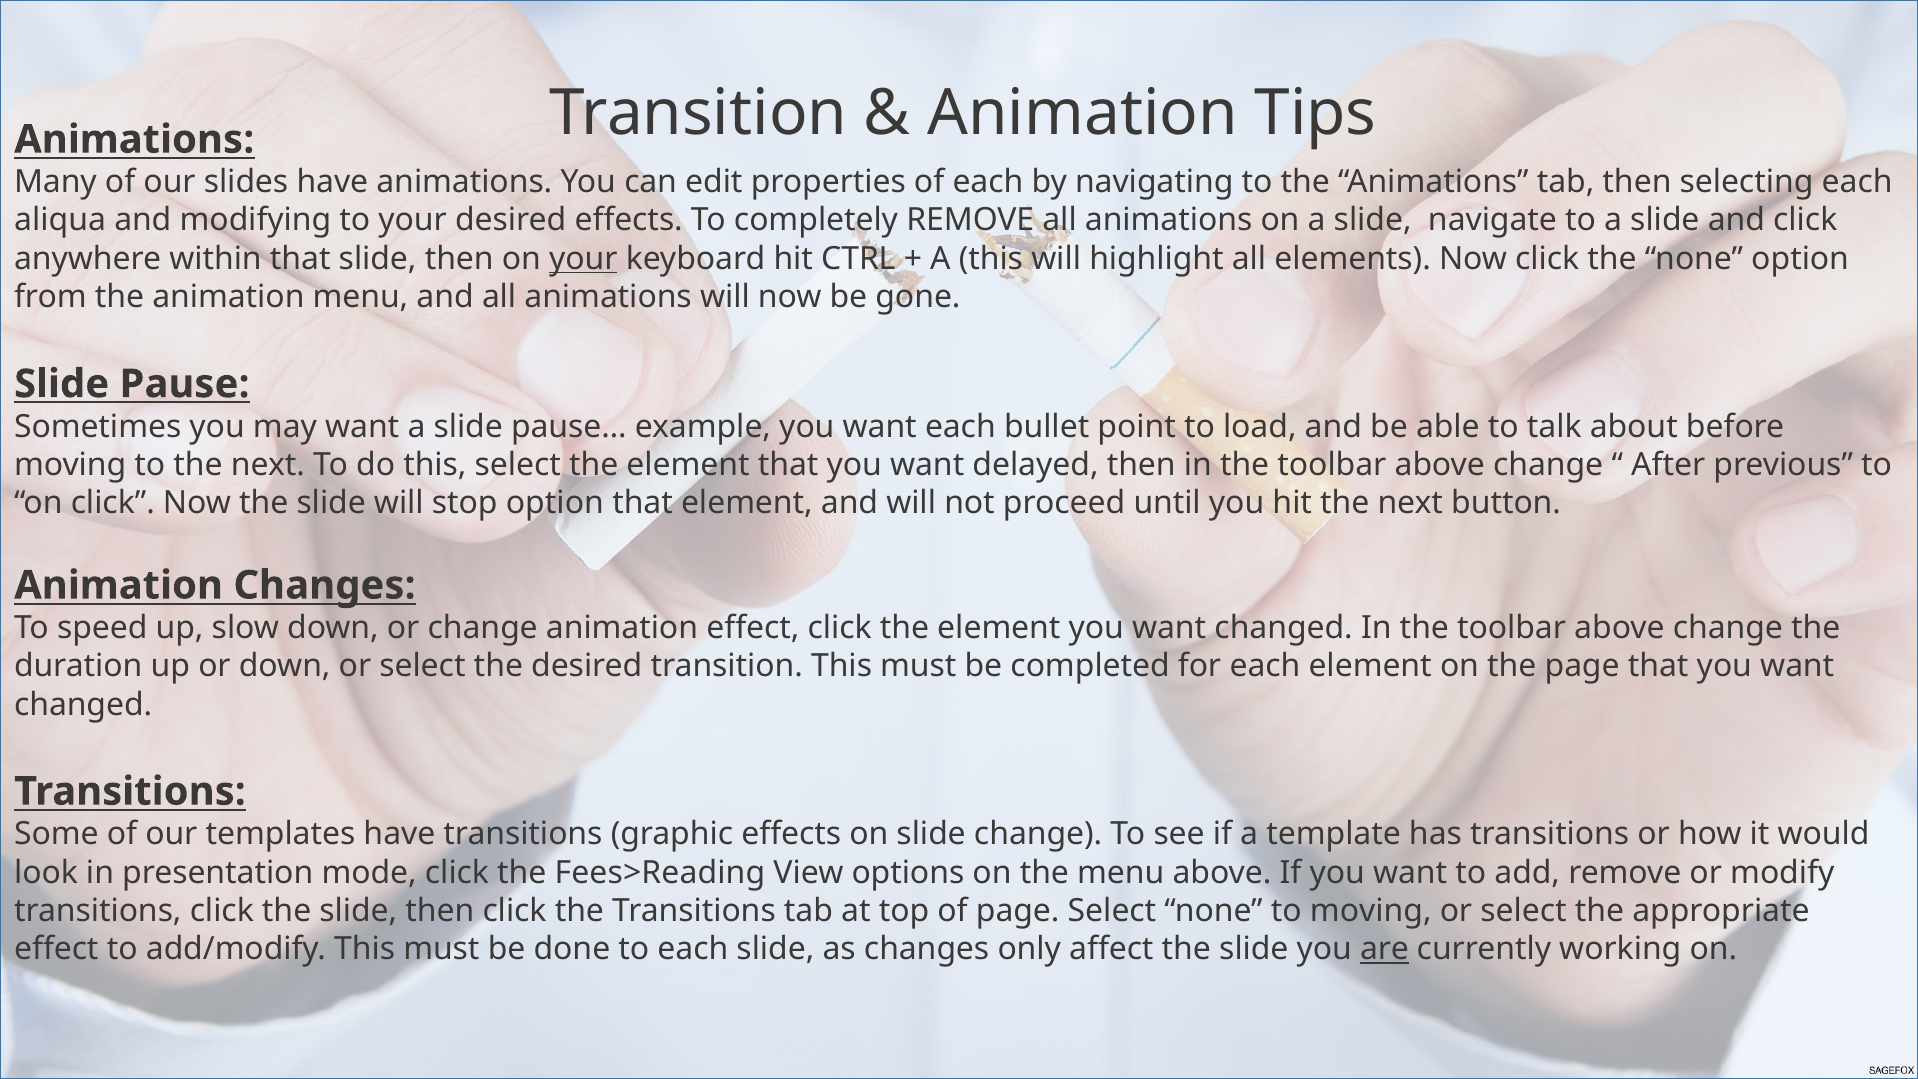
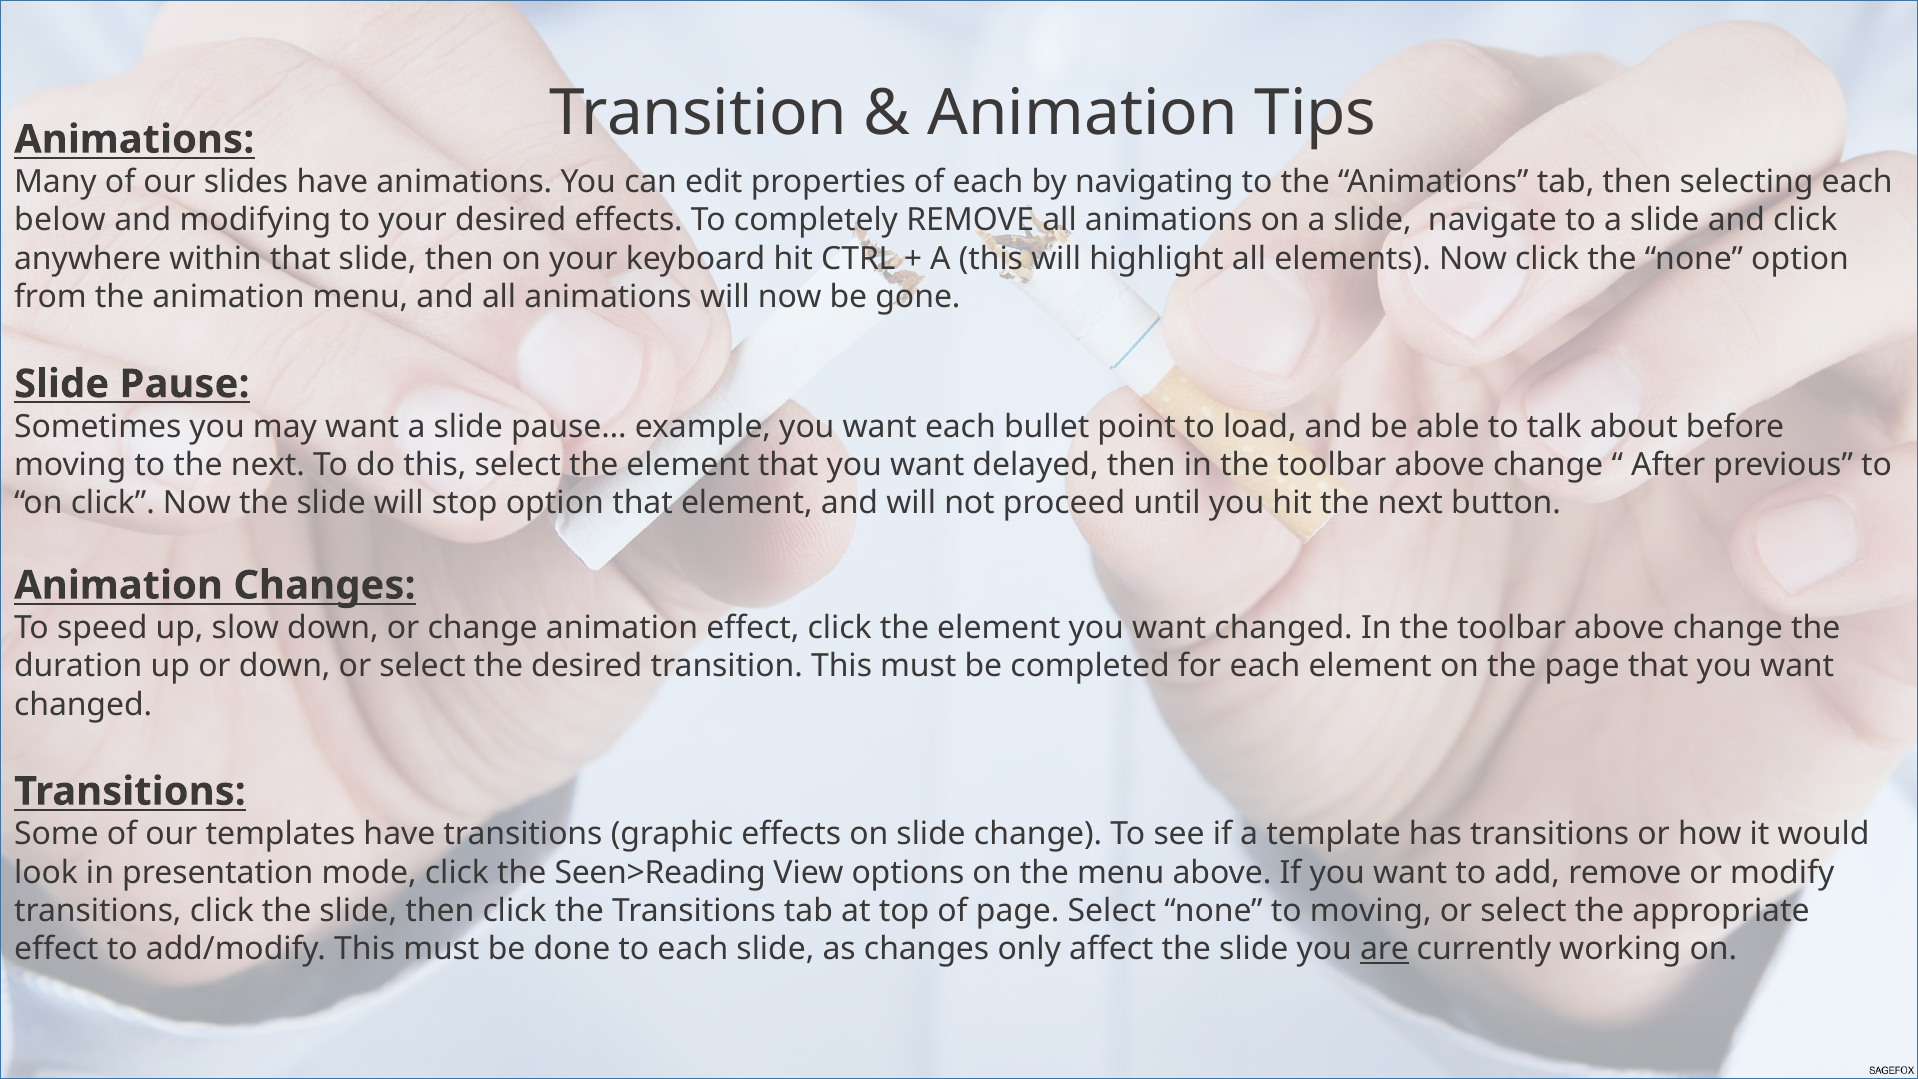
aliqua: aliqua -> below
your at (583, 259) underline: present -> none
Fees>Reading: Fees>Reading -> Seen>Reading
